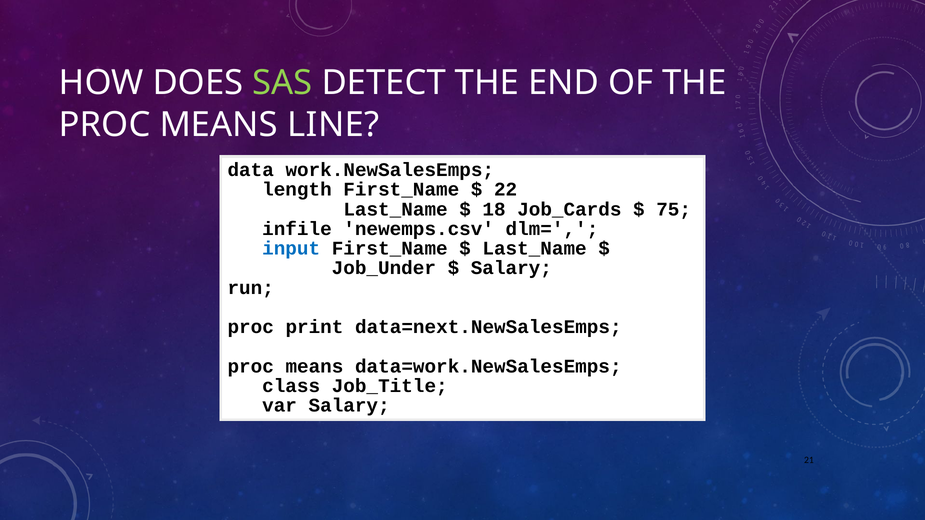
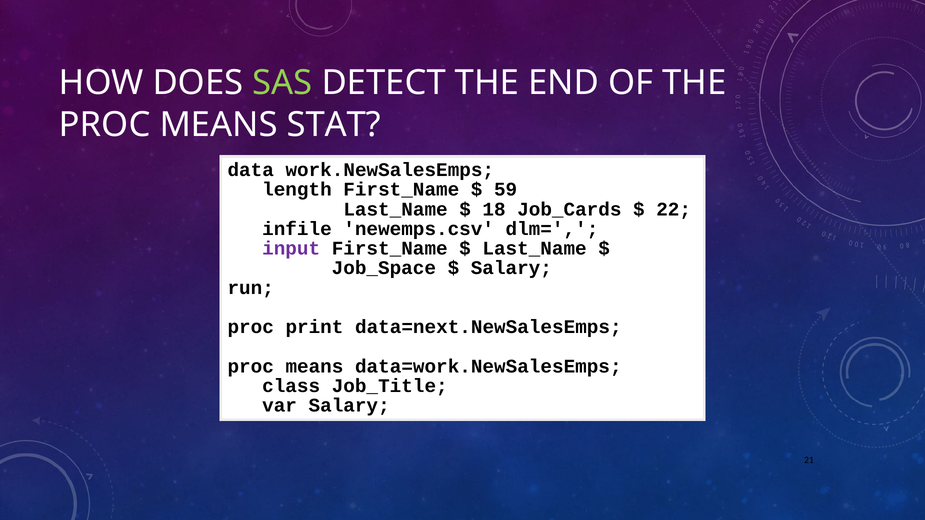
LINE: LINE -> STAT
22: 22 -> 59
75: 75 -> 22
input colour: blue -> purple
Job_Under: Job_Under -> Job_Space
